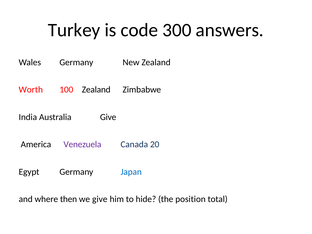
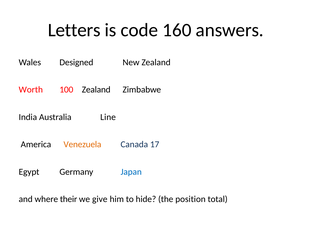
Turkey: Turkey -> Letters
300: 300 -> 160
Wales Germany: Germany -> Designed
Give at (108, 117): Give -> Line
Venezuela colour: purple -> orange
20: 20 -> 17
then: then -> their
